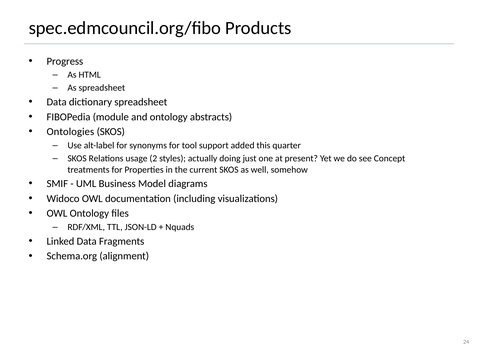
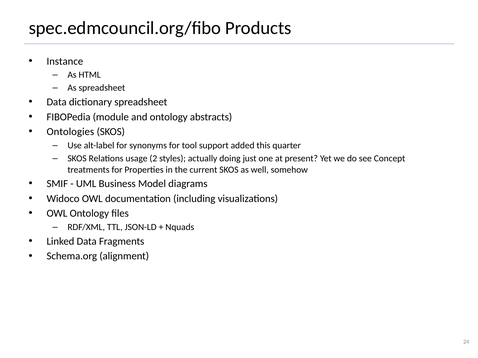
Progress: Progress -> Instance
